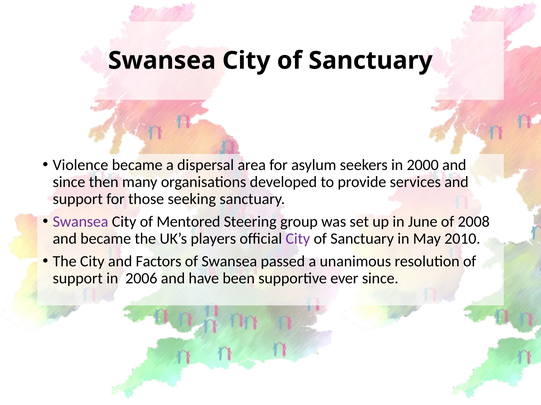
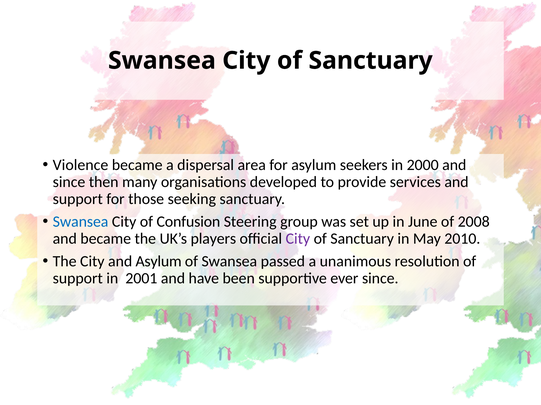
Swansea at (81, 222) colour: purple -> blue
Mentored: Mentored -> Confusion
and Factors: Factors -> Asylum
2006: 2006 -> 2001
